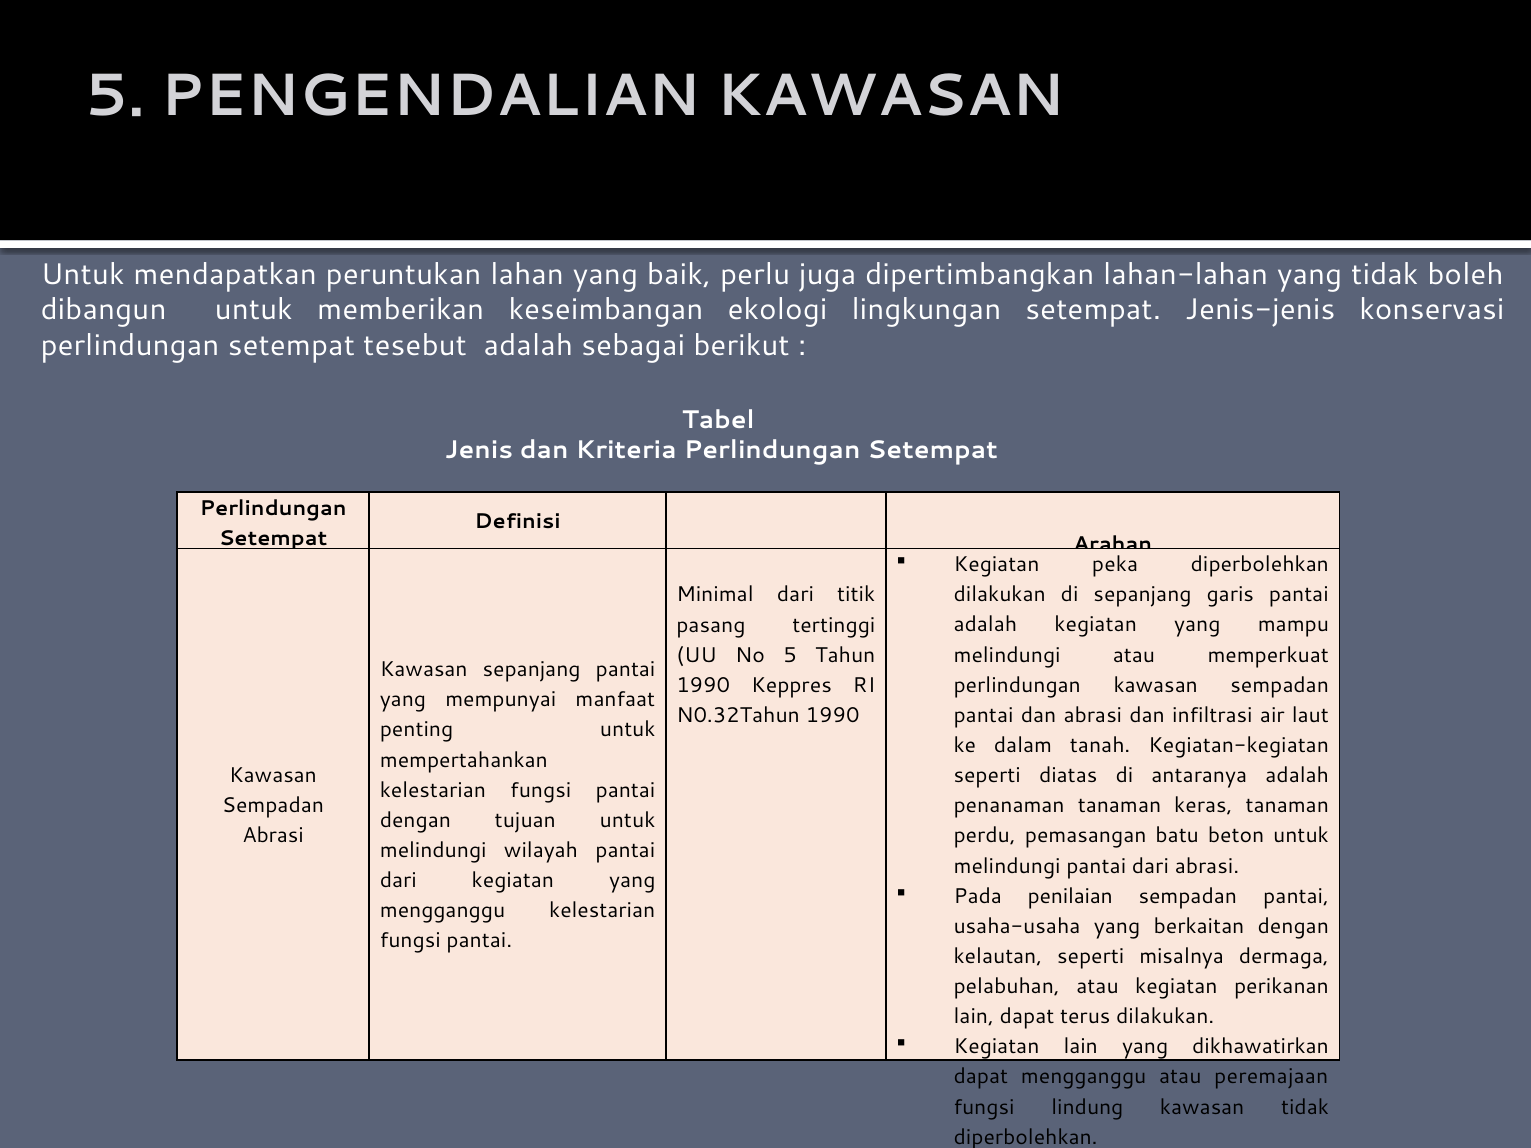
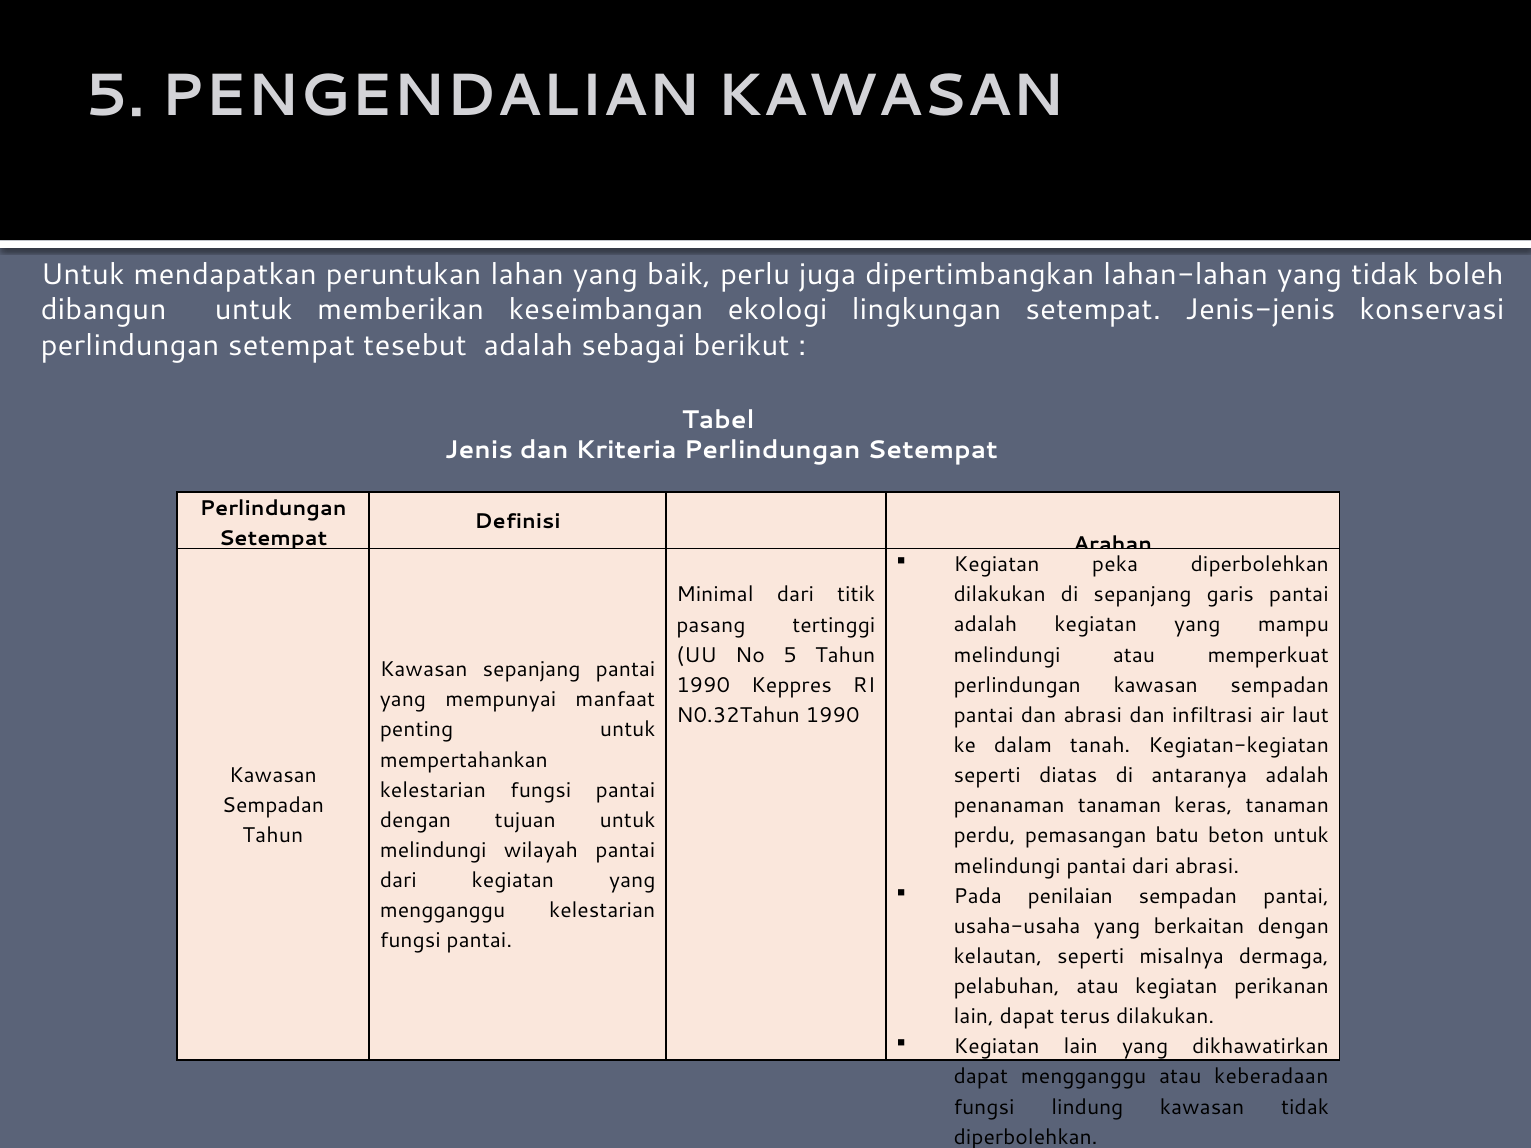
Abrasi at (273, 836): Abrasi -> Tahun
peremajaan: peremajaan -> keberadaan
